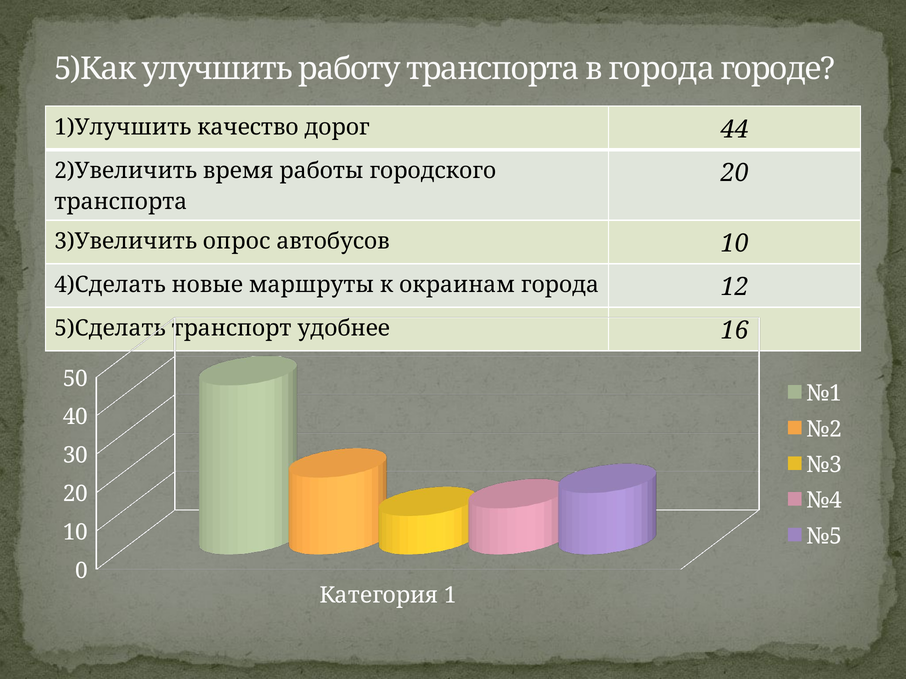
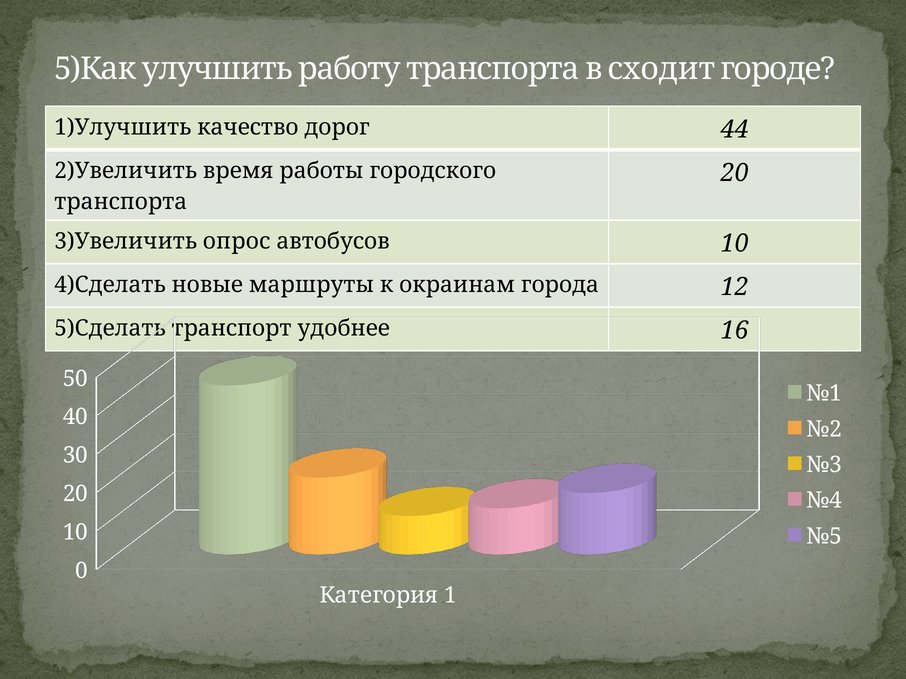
в города: города -> сходит
